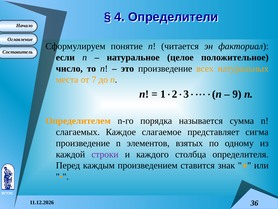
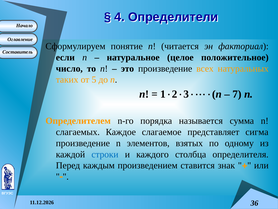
места: места -> таких
7: 7 -> 5
9: 9 -> 7
строки colour: purple -> blue
